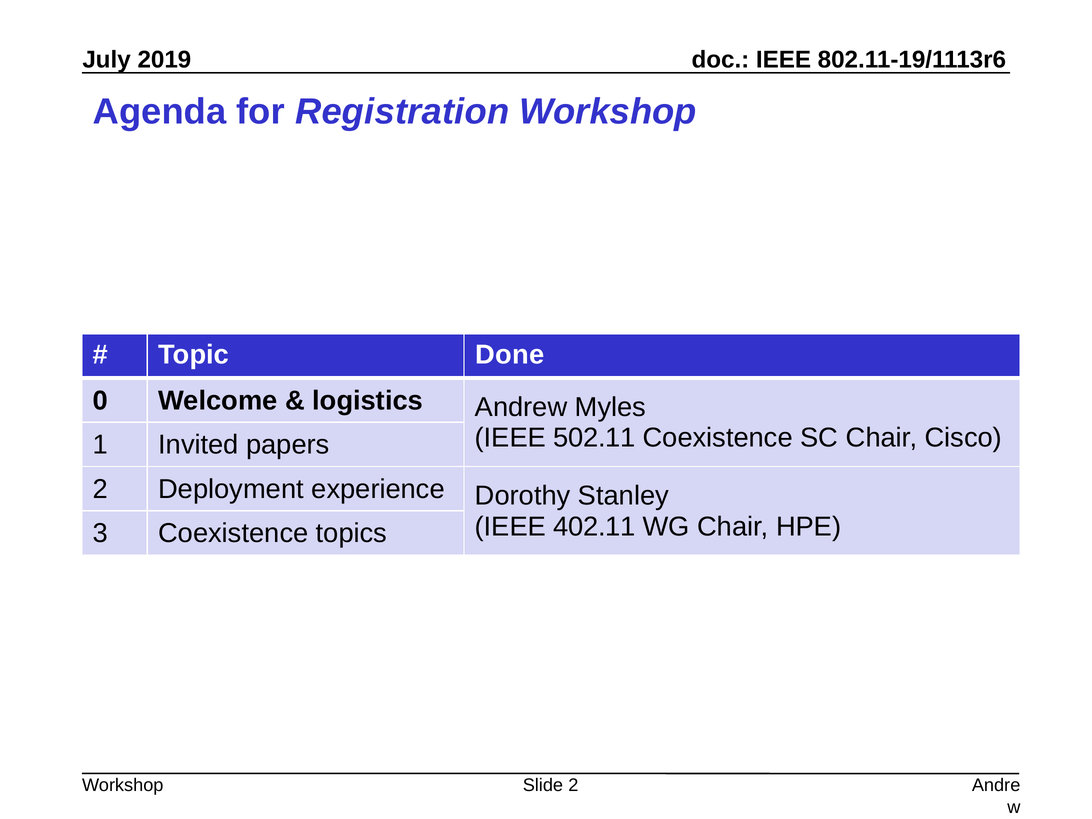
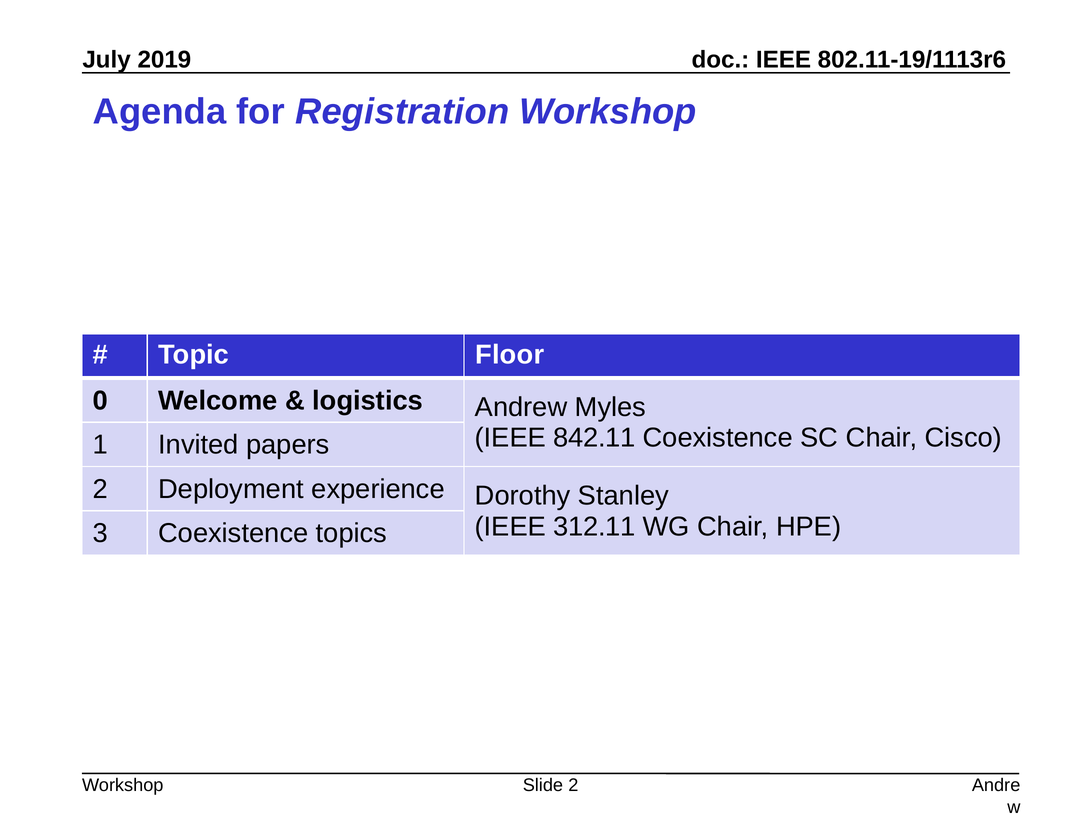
Done: Done -> Floor
502.11: 502.11 -> 842.11
402.11: 402.11 -> 312.11
